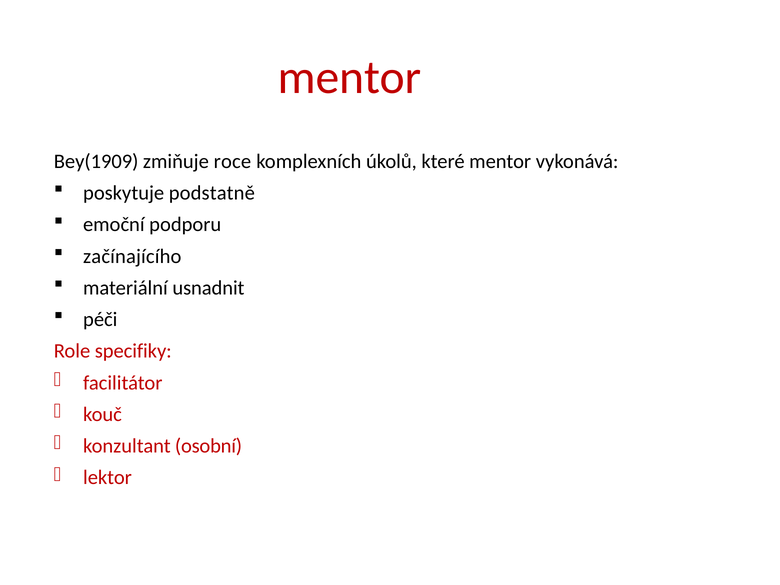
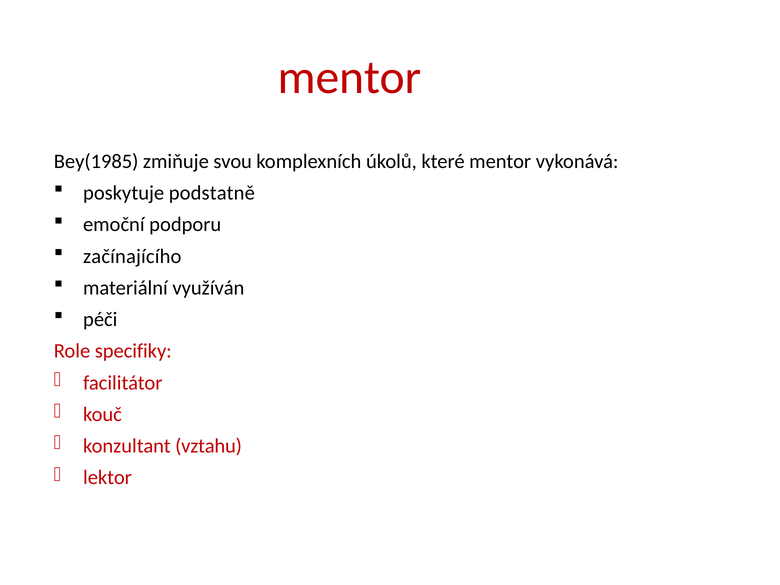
Bey(1909: Bey(1909 -> Bey(1985
roce: roce -> svou
usnadnit: usnadnit -> využíván
osobní: osobní -> vztahu
